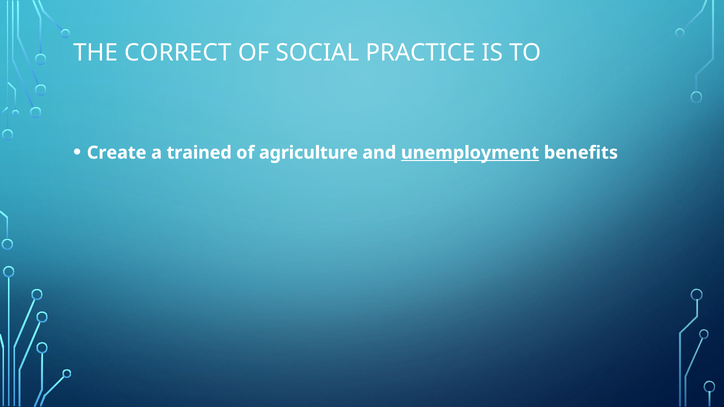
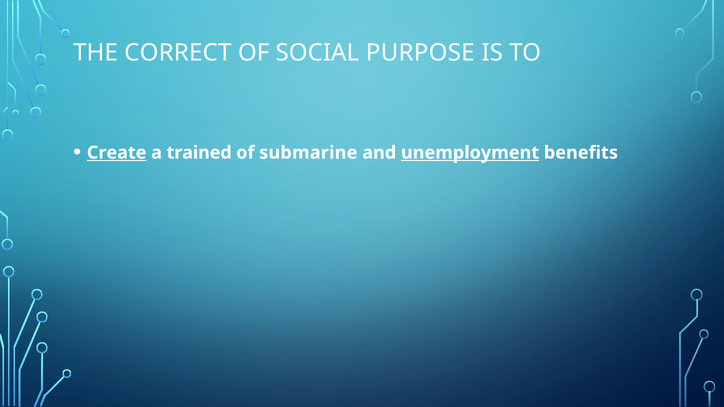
PRACTICE: PRACTICE -> PURPOSE
Create underline: none -> present
agriculture: agriculture -> submarine
